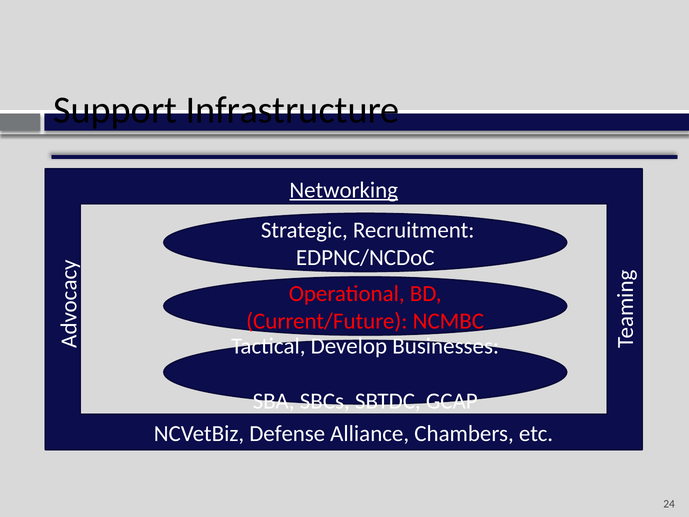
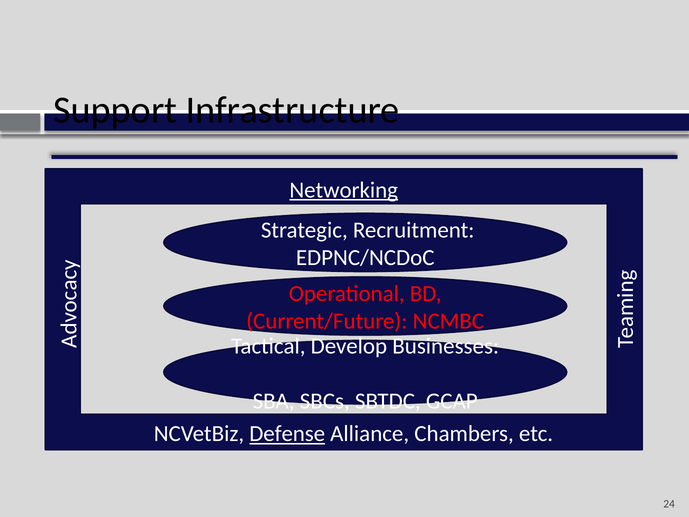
Defense underline: none -> present
